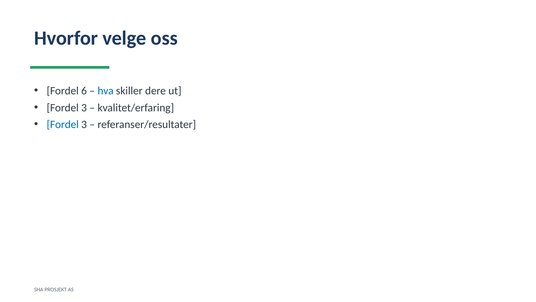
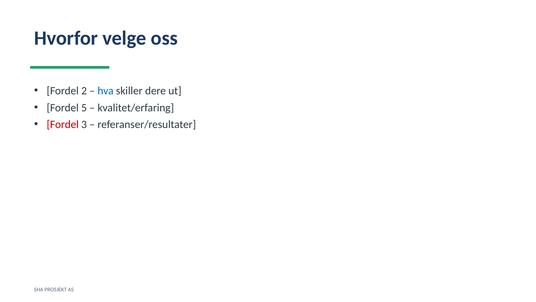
6: 6 -> 2
3 at (84, 108): 3 -> 5
Fordel at (63, 124) colour: blue -> red
